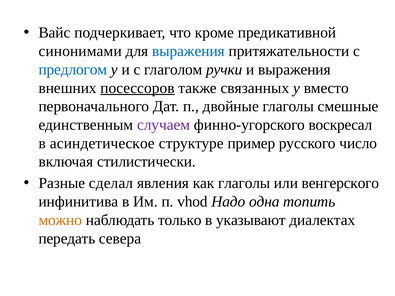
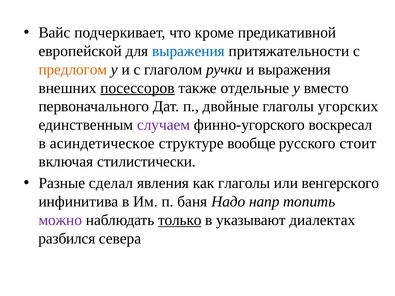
синонимами: синонимами -> европейской
предлогом colour: blue -> orange
связанных: связанных -> отдельные
смешные: смешные -> угорских
пример: пример -> вообще
число: число -> стоит
vhod: vhod -> баня
одна: одна -> напр
можно colour: orange -> purple
только underline: none -> present
передать: передать -> разбился
